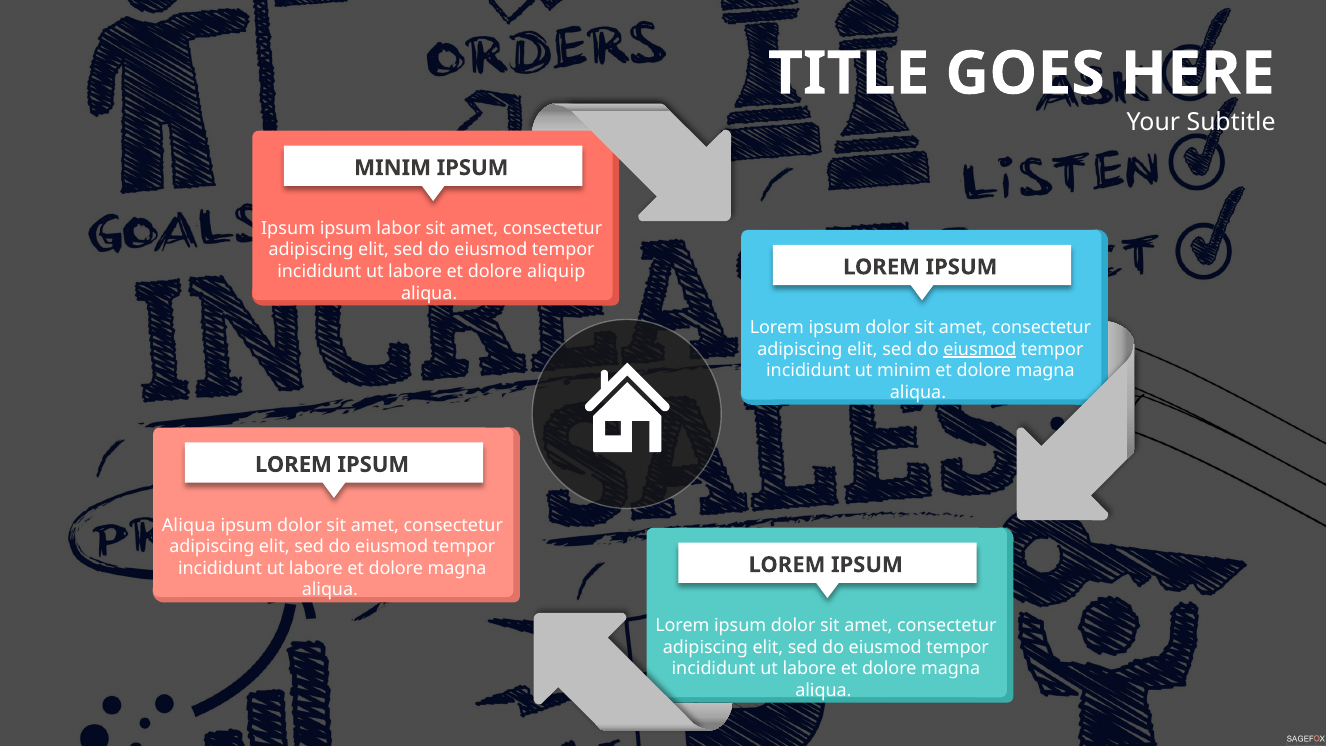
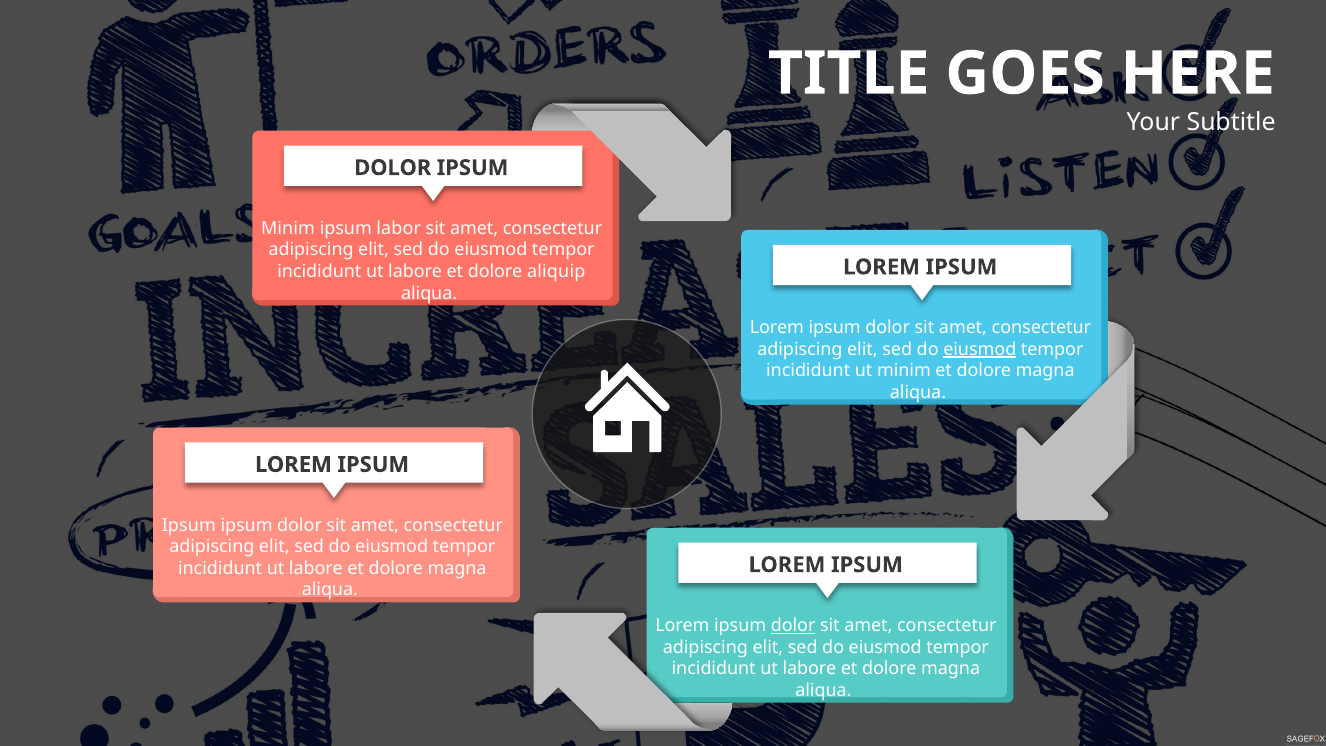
MINIM at (393, 168): MINIM -> DOLOR
Ipsum at (288, 228): Ipsum -> Minim
Aliqua at (189, 525): Aliqua -> Ipsum
dolor at (793, 625) underline: none -> present
